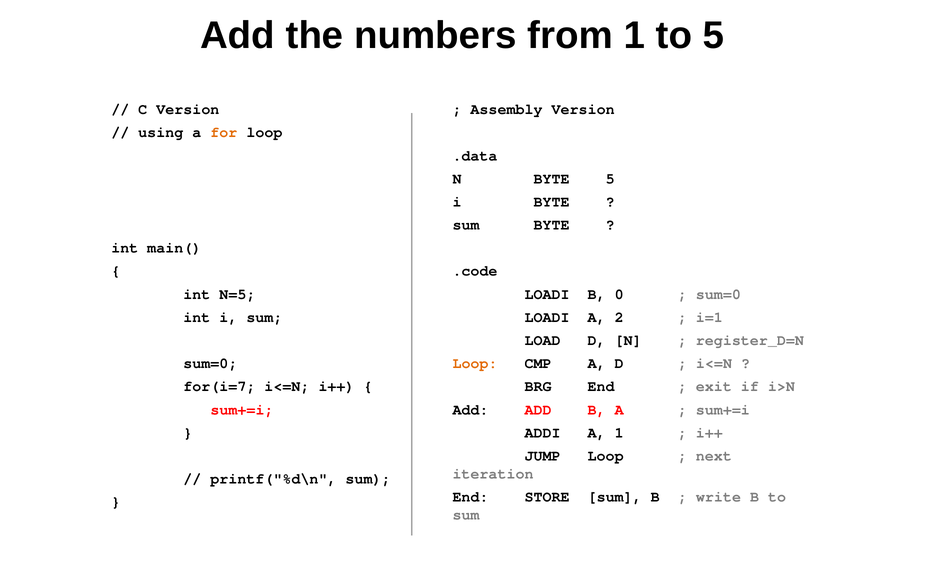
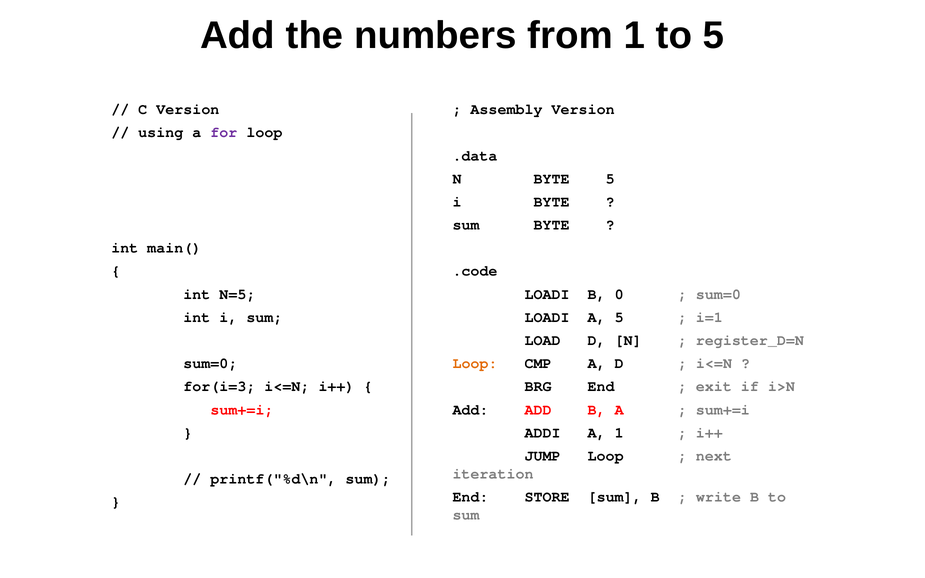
for colour: orange -> purple
A 2: 2 -> 5
for(i=7: for(i=7 -> for(i=3
